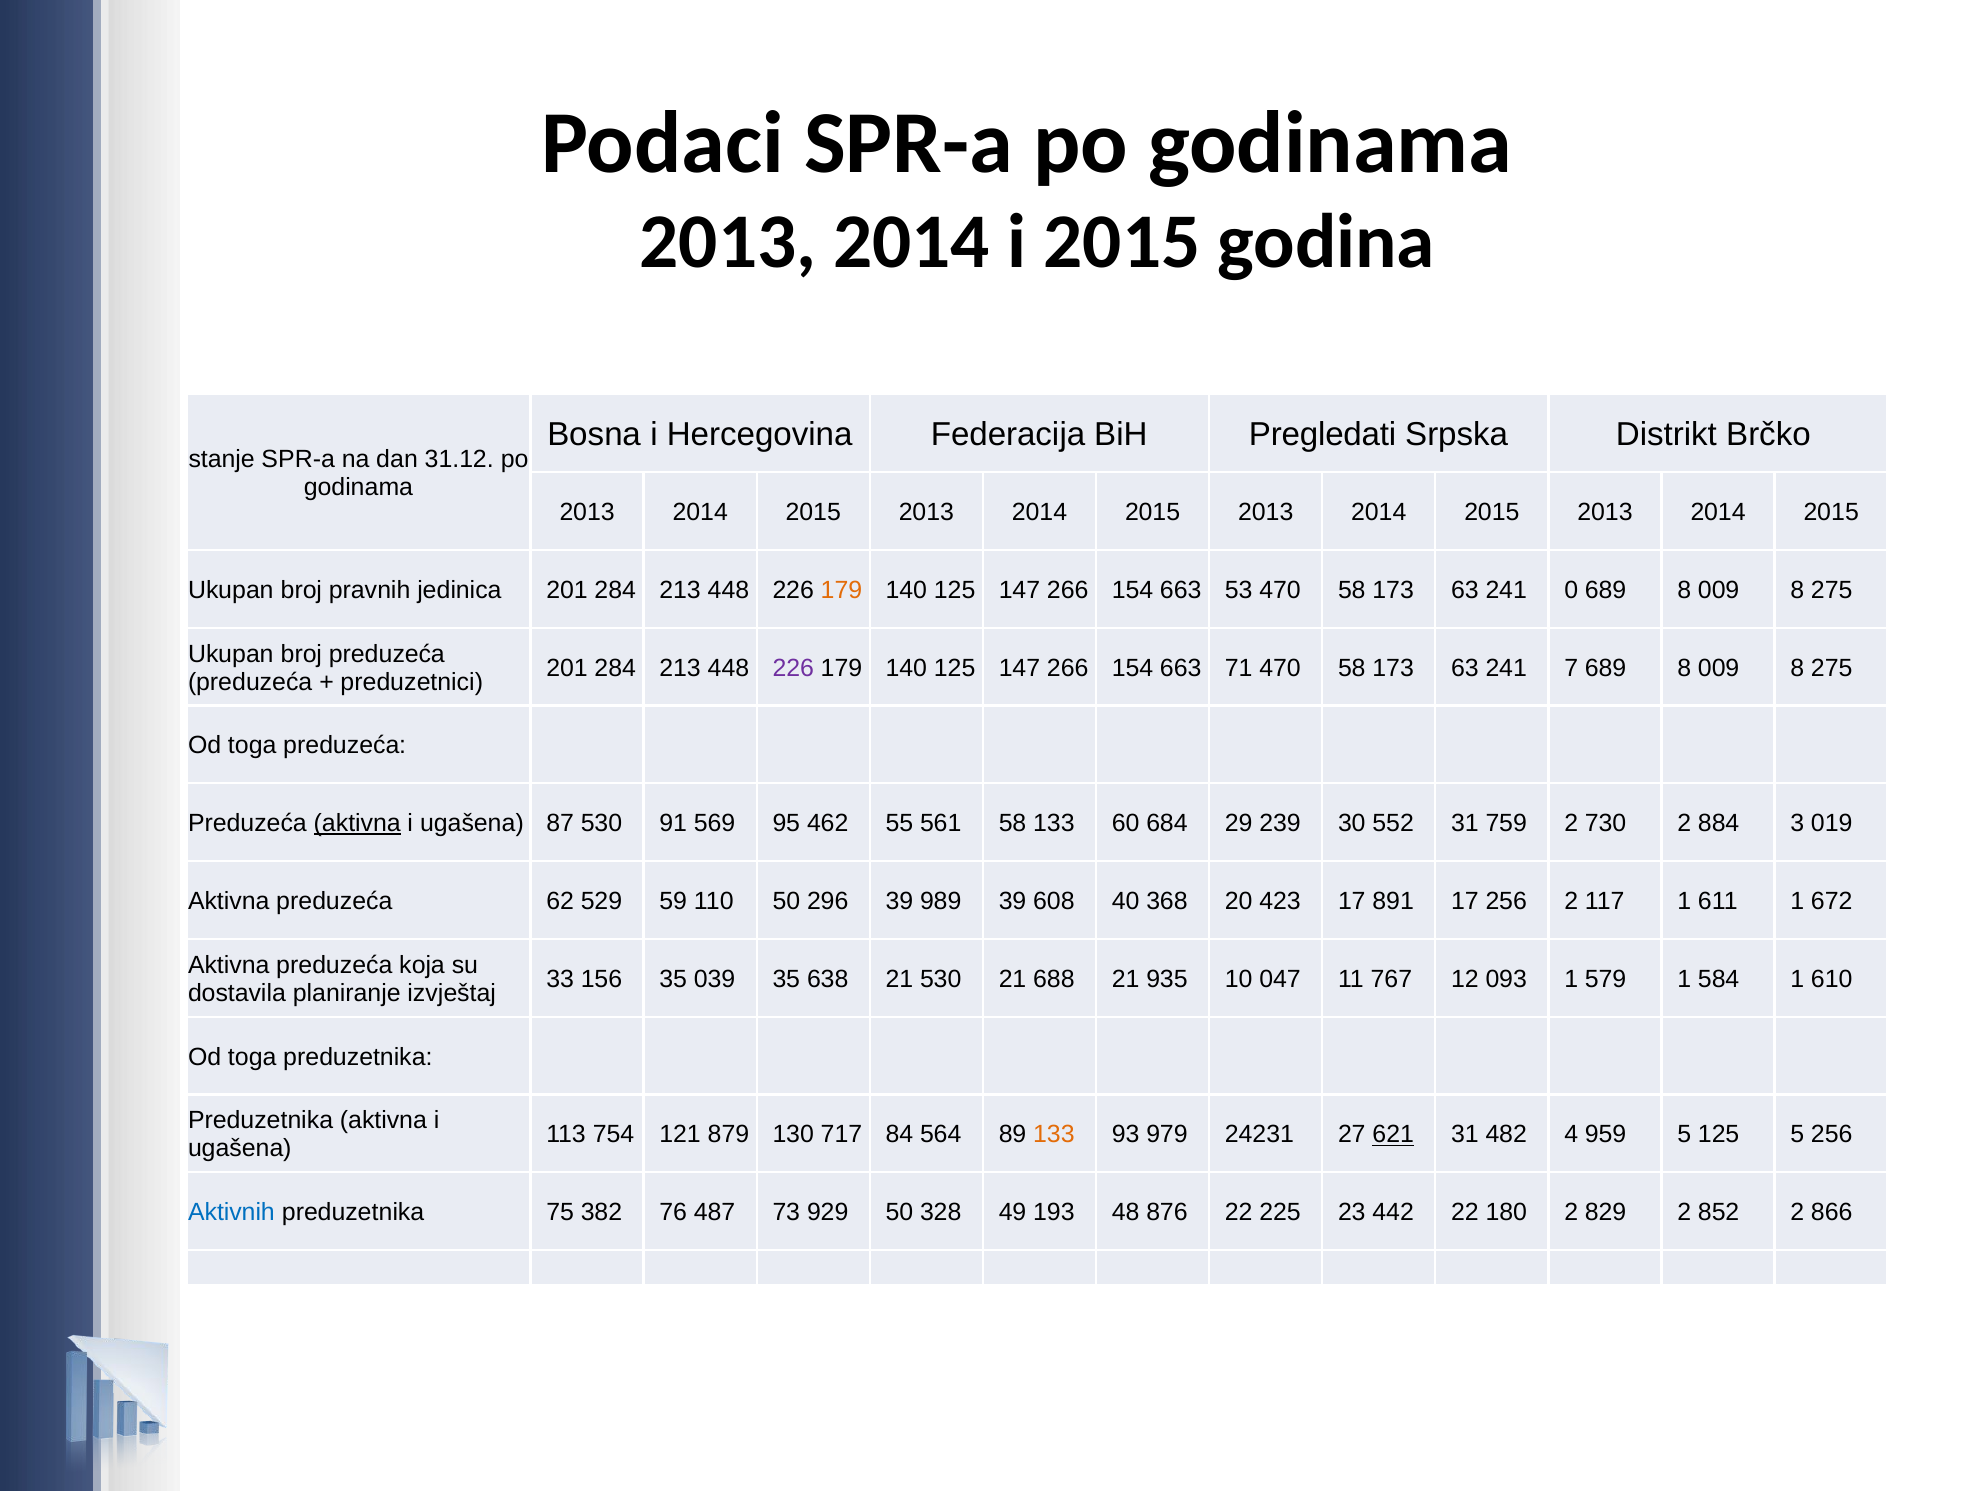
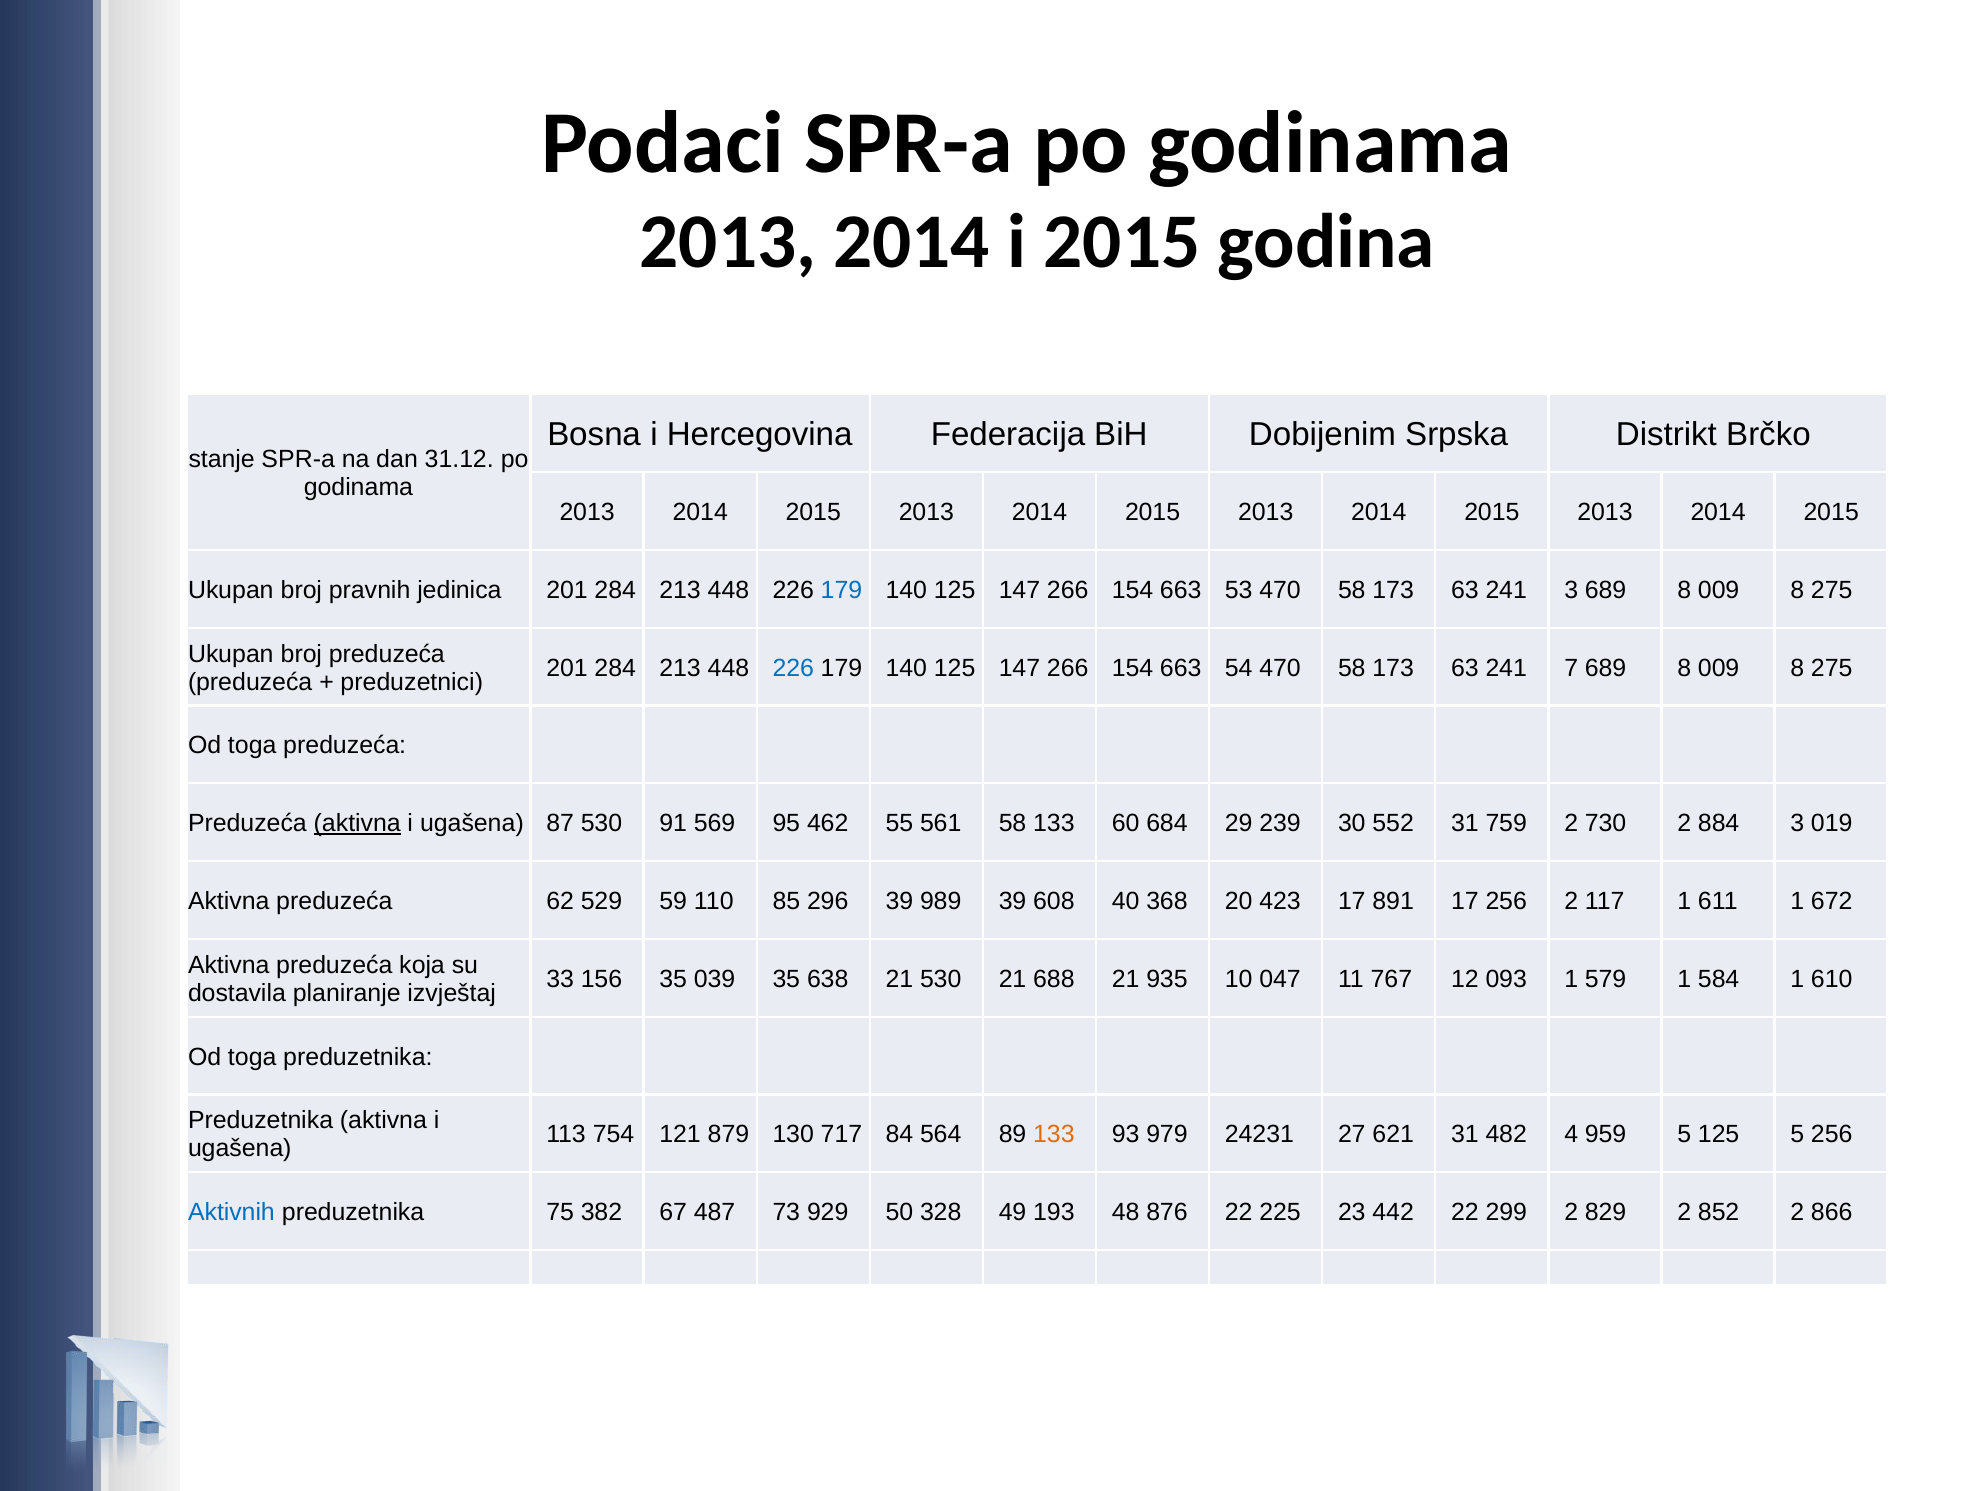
Pregledati: Pregledati -> Dobijenim
179 at (841, 590) colour: orange -> blue
241 0: 0 -> 3
226 at (793, 668) colour: purple -> blue
71: 71 -> 54
110 50: 50 -> 85
621 underline: present -> none
76: 76 -> 67
180: 180 -> 299
